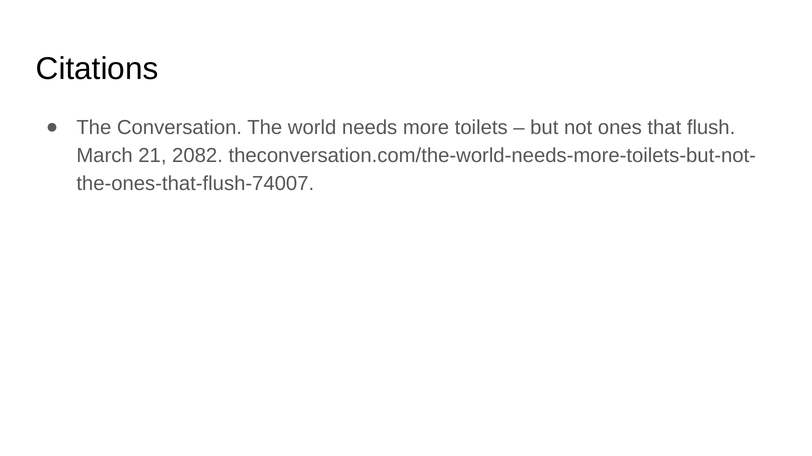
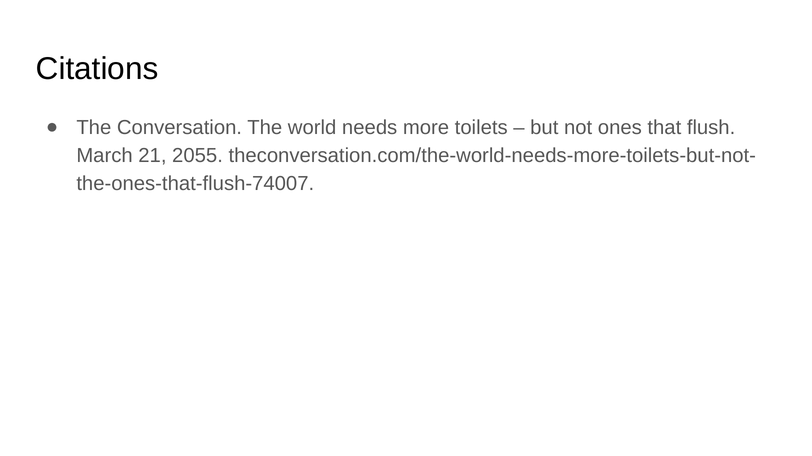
2082: 2082 -> 2055
